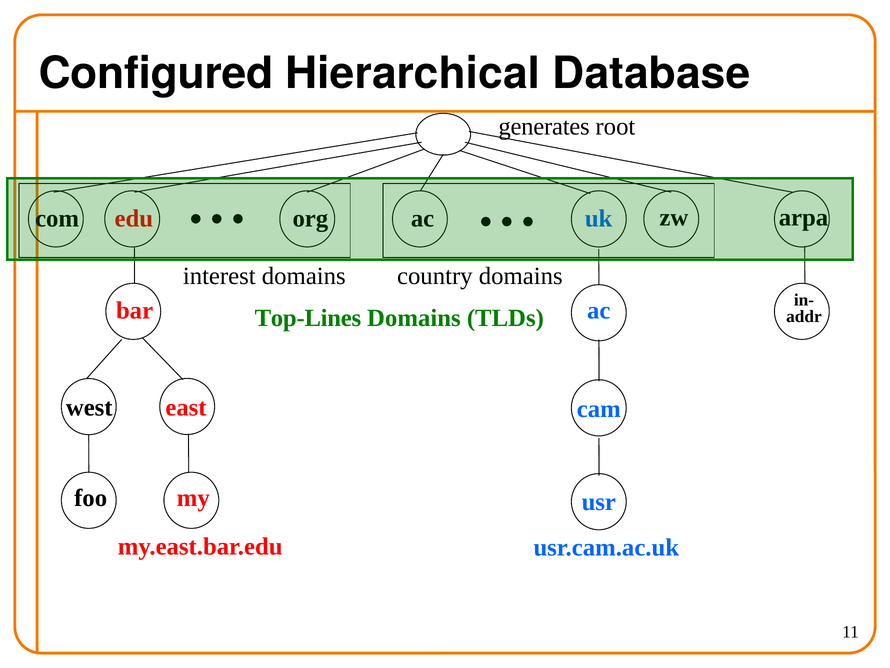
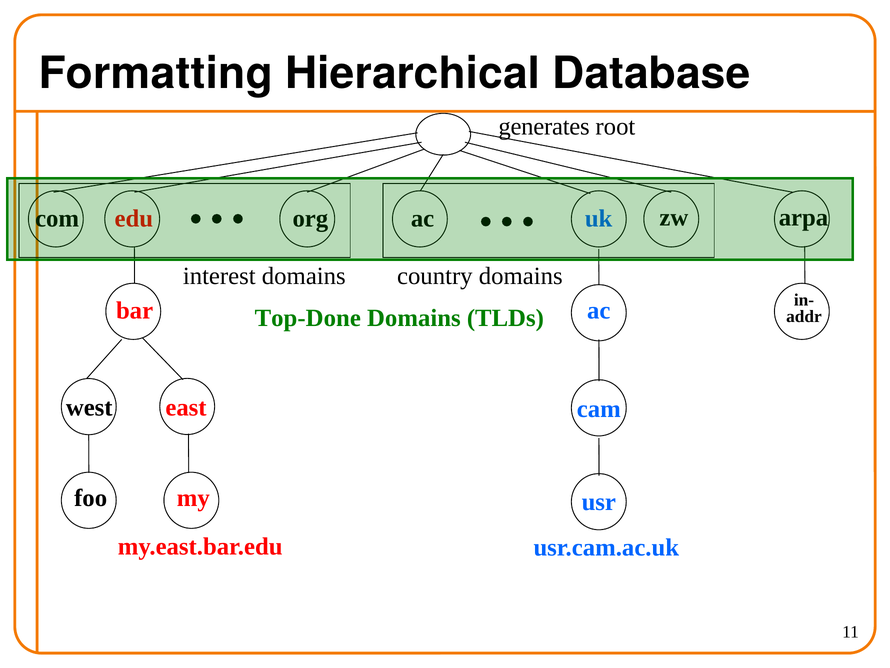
Configured: Configured -> Formatting
Top-Lines: Top-Lines -> Top-Done
